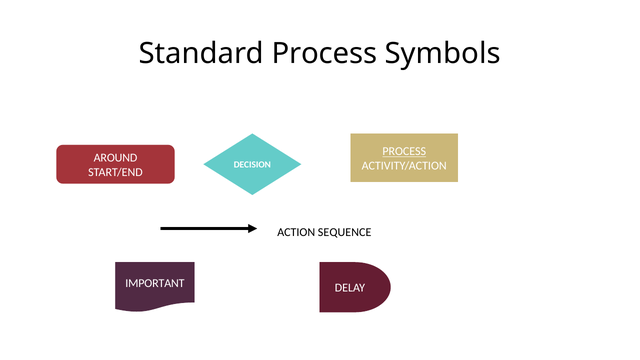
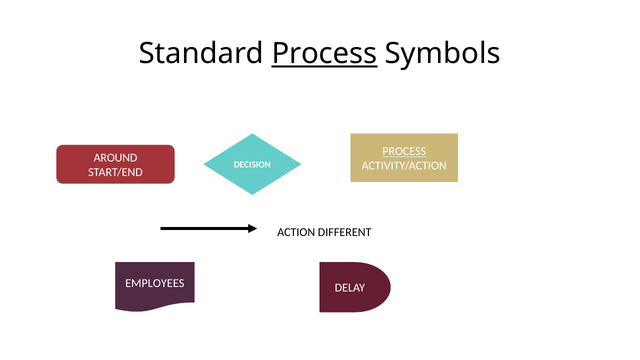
Process at (324, 54) underline: none -> present
SEQUENCE: SEQUENCE -> DIFFERENT
IMPORTANT: IMPORTANT -> EMPLOYEES
